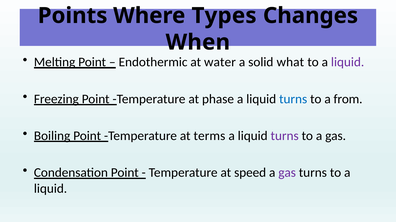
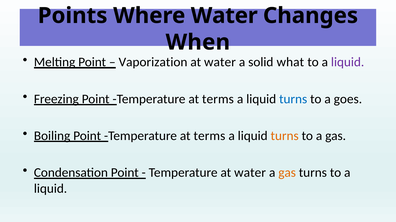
Where Types: Types -> Water
Endothermic: Endothermic -> Vaporization
phase at (218, 99): phase -> terms
from: from -> goes
turns at (285, 136) colour: purple -> orange
Temperature at speed: speed -> water
gas at (287, 173) colour: purple -> orange
